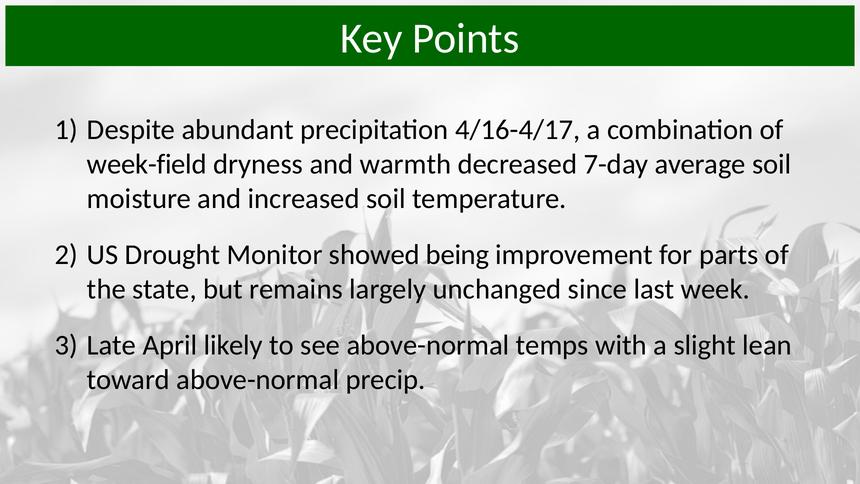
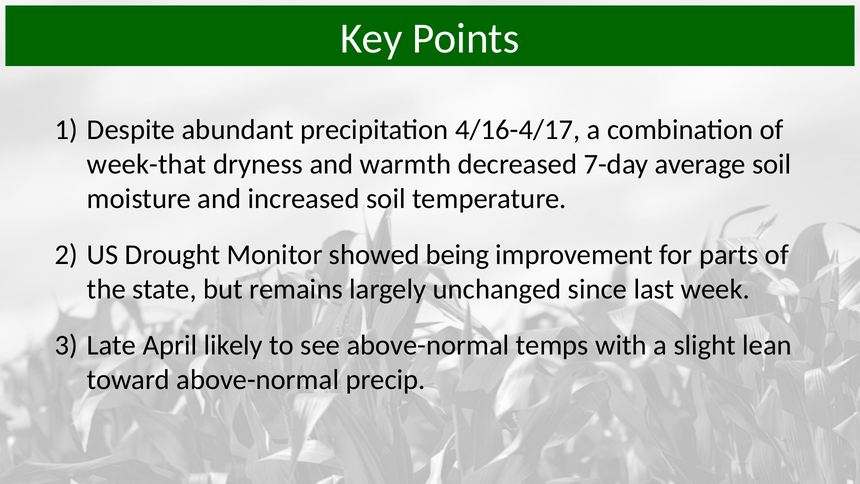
week-field: week-field -> week-that
